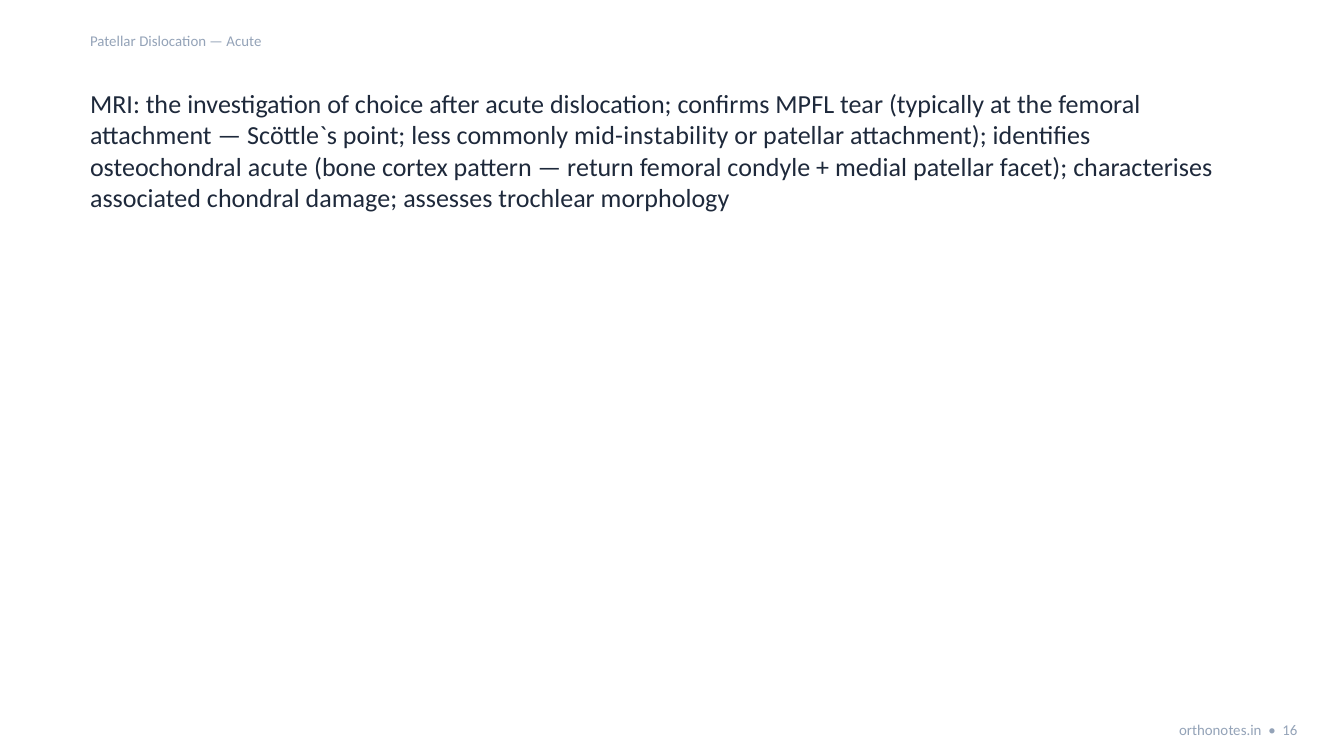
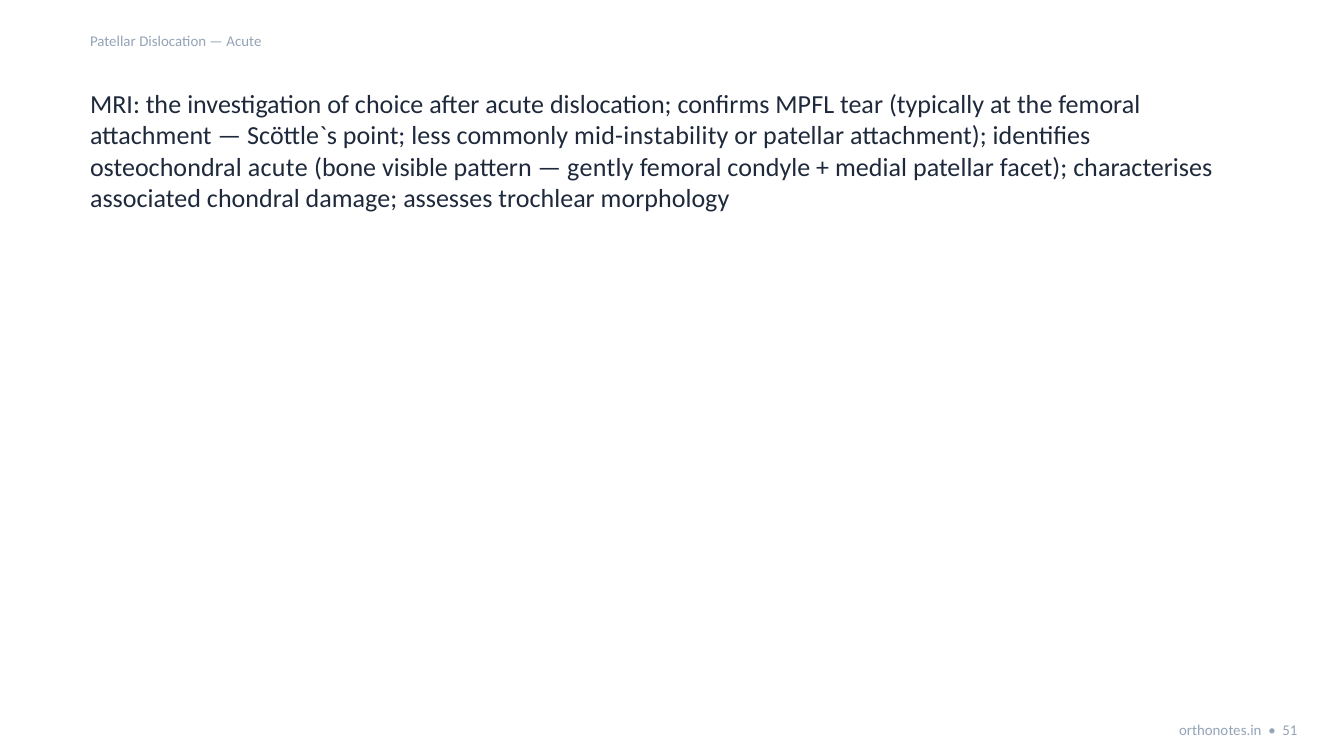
cortex: cortex -> visible
return: return -> gently
16: 16 -> 51
